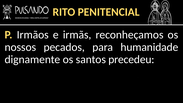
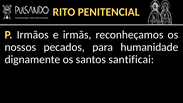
precedeu: precedeu -> santificai
